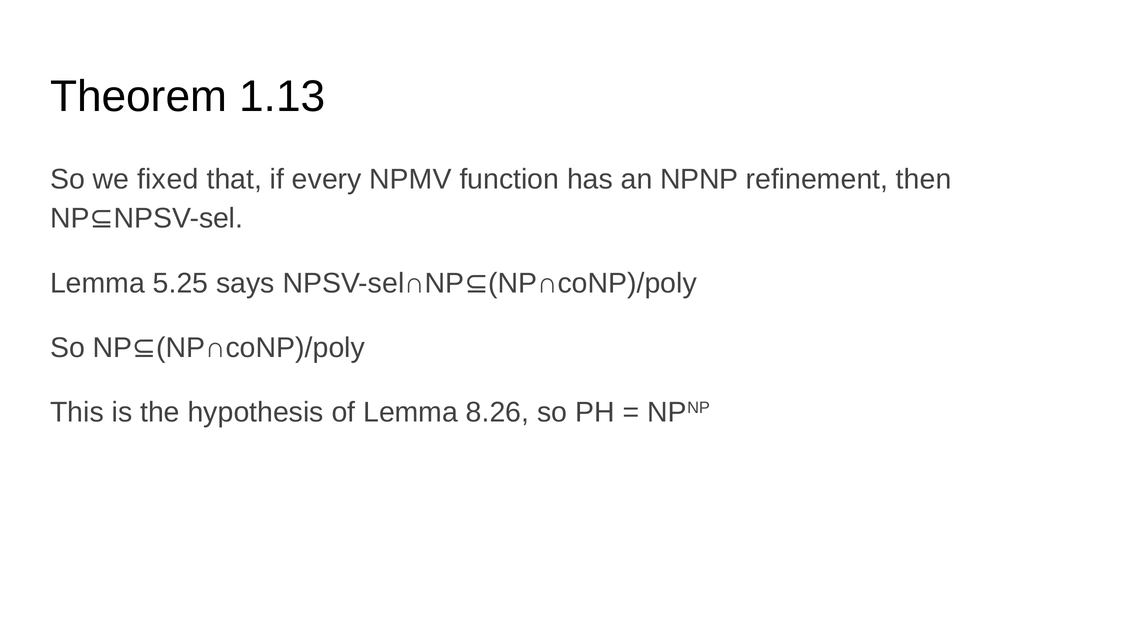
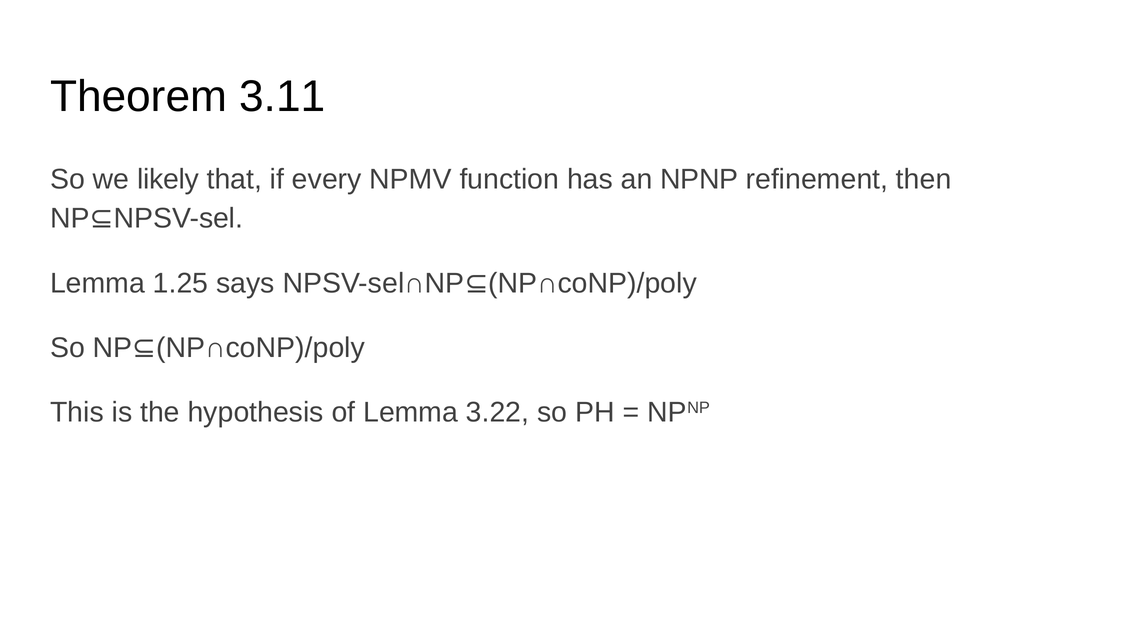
1.13: 1.13 -> 3.11
fixed: fixed -> likely
5.25: 5.25 -> 1.25
8.26: 8.26 -> 3.22
